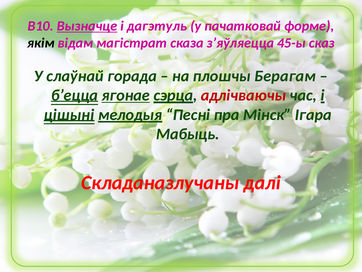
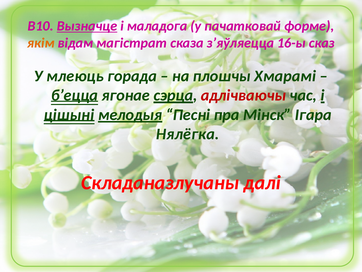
дагэтуль: дагэтуль -> маладога
якім colour: black -> orange
45-ы: 45-ы -> 16-ы
слаўнай: слаўнай -> млеюць
Берагам: Берагам -> Хмарамі
ягонае underline: present -> none
Мабыць: Мабыць -> Нялёгка
